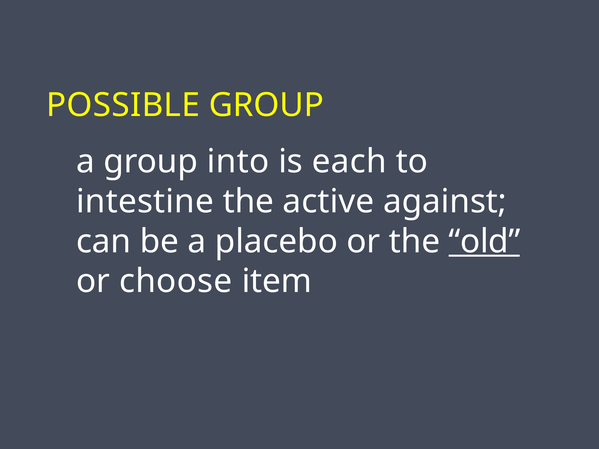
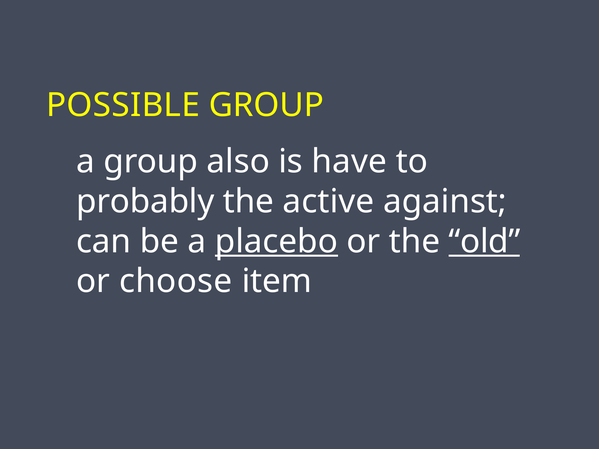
into: into -> also
each: each -> have
intestine: intestine -> probably
placebo underline: none -> present
